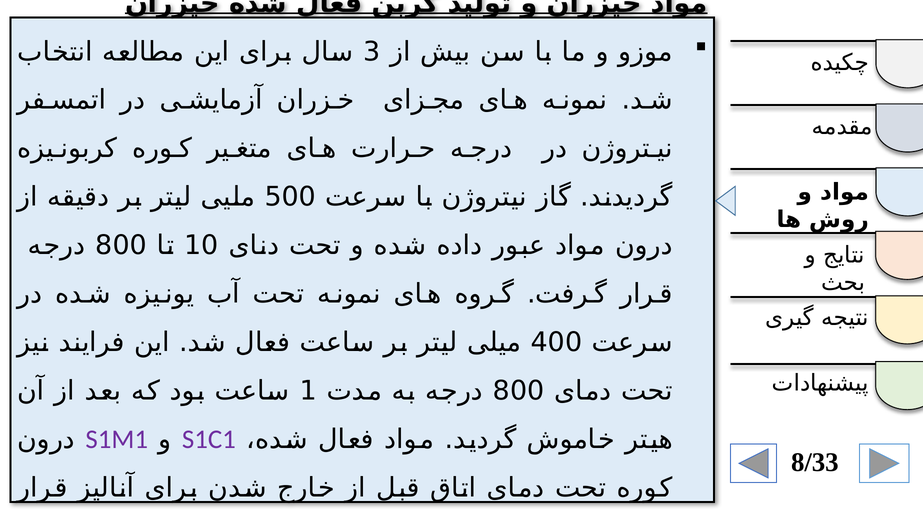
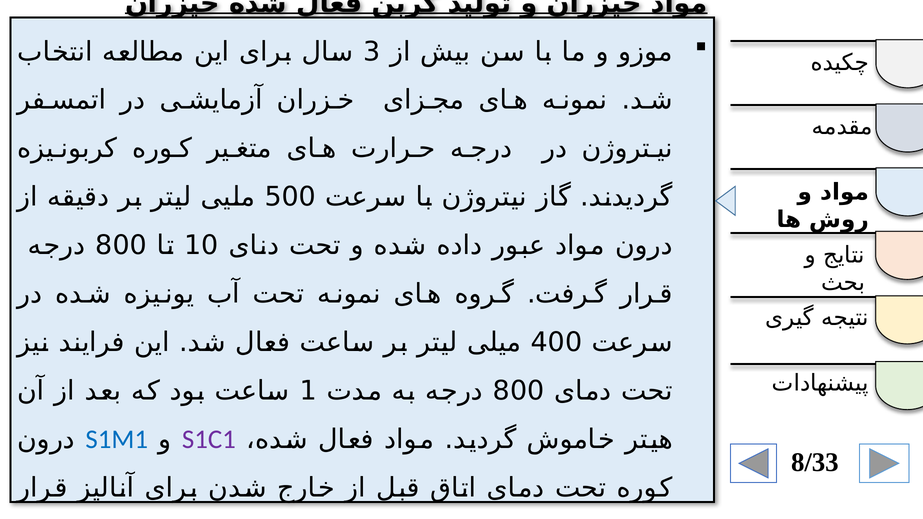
S1M1 colour: purple -> blue
